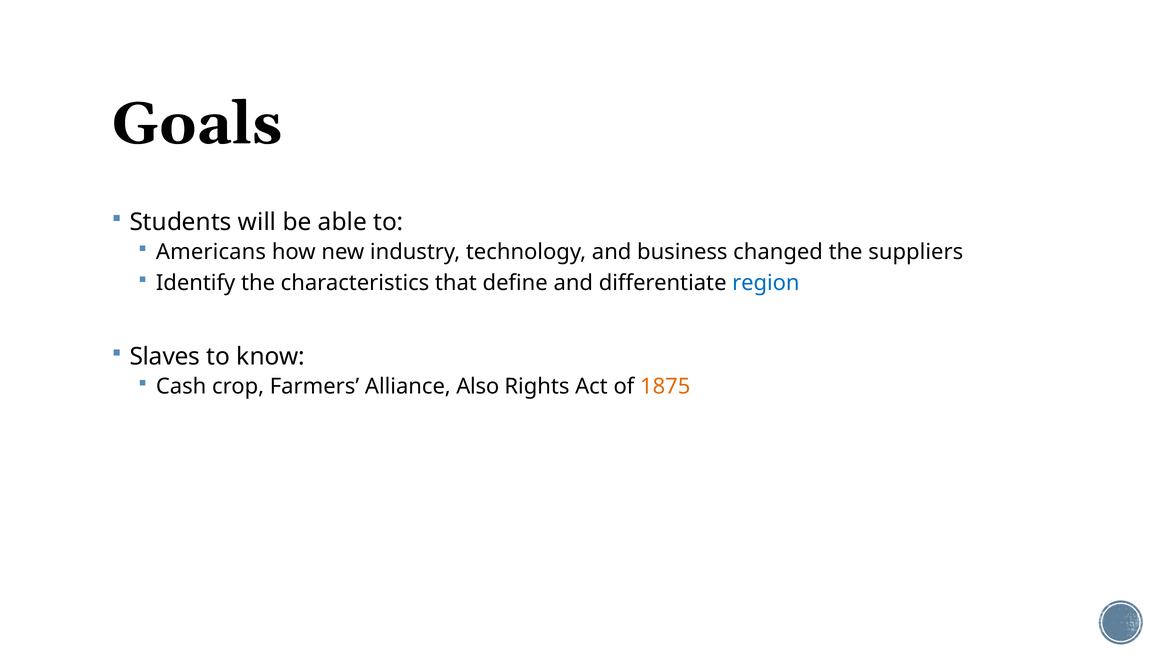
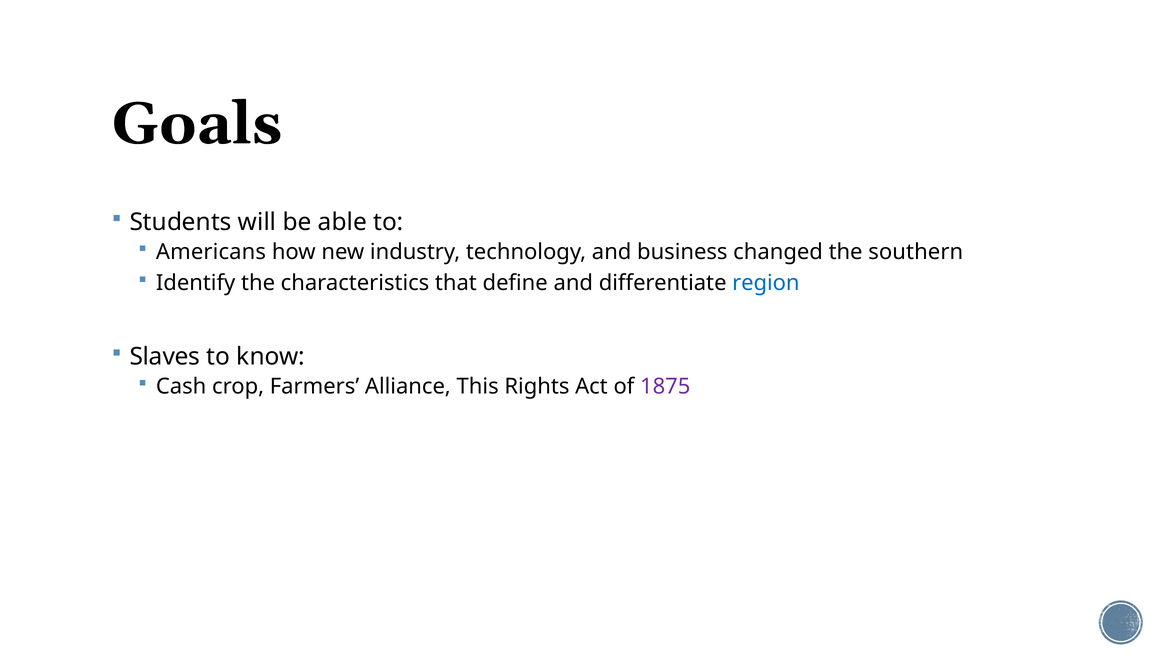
suppliers: suppliers -> southern
Also: Also -> This
1875 colour: orange -> purple
